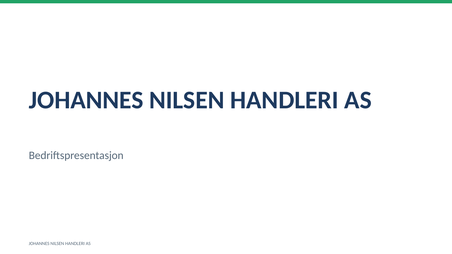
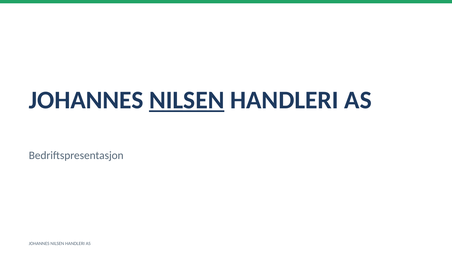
NILSEN at (187, 100) underline: none -> present
